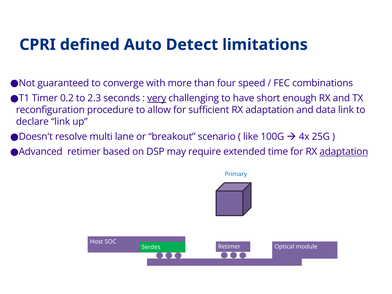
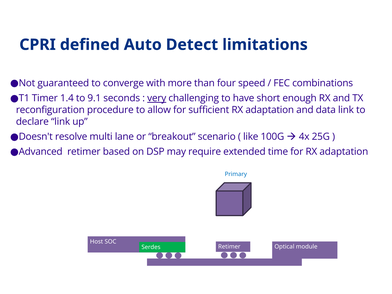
0.2: 0.2 -> 1.4
2.3: 2.3 -> 9.1
adaptation at (344, 152) underline: present -> none
